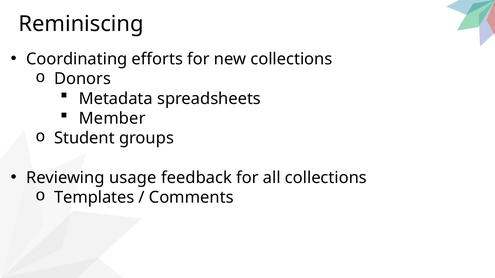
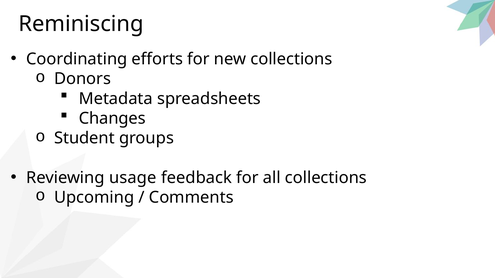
Member: Member -> Changes
Templates: Templates -> Upcoming
